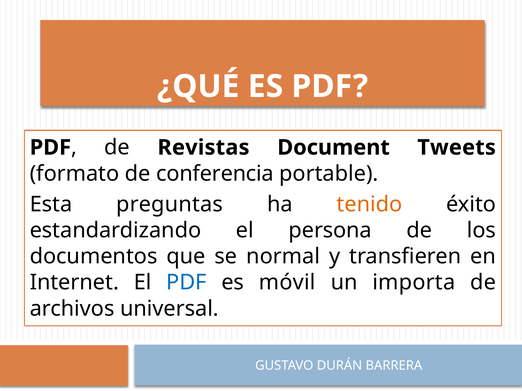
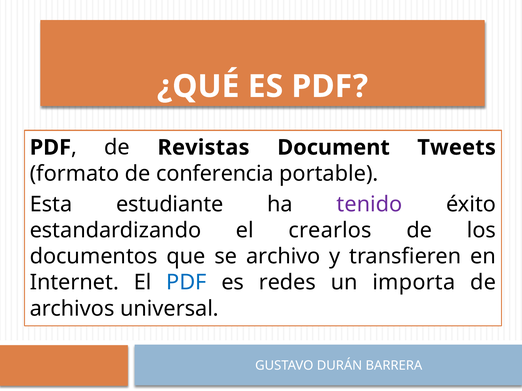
preguntas: preguntas -> estudiante
tenido colour: orange -> purple
persona: persona -> crearlos
normal: normal -> archivo
móvil: móvil -> redes
